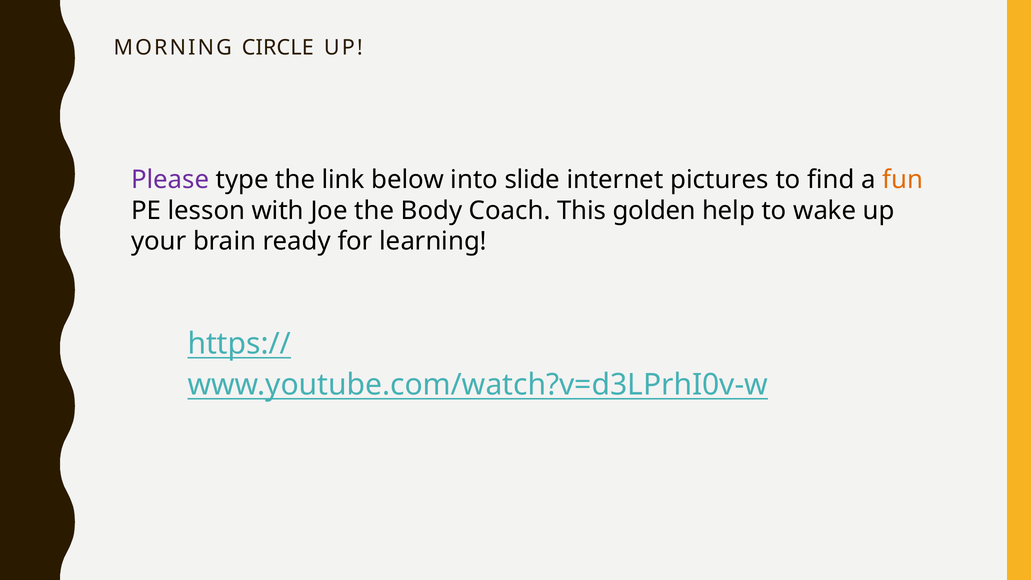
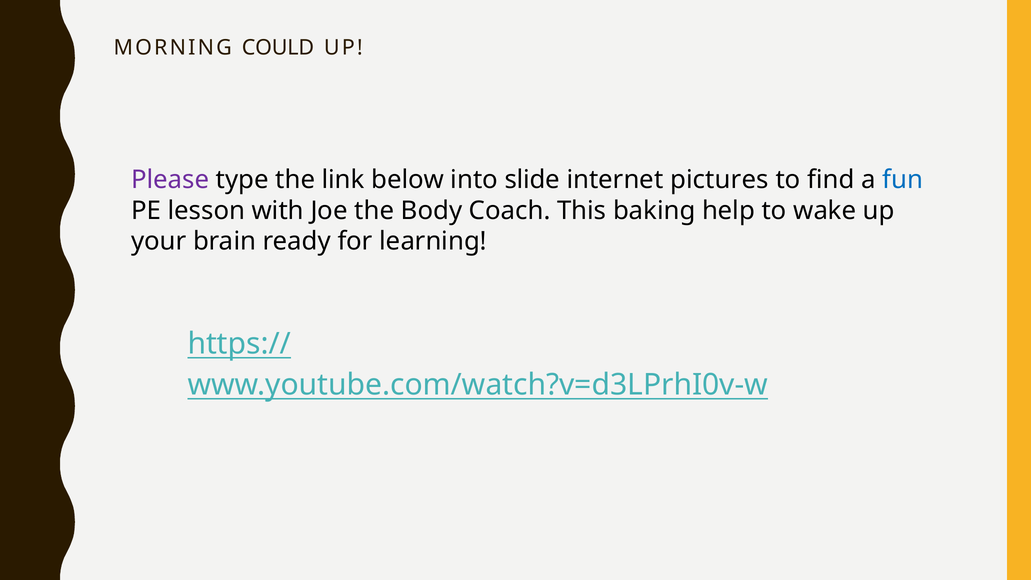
CIRCLE: CIRCLE -> COULD
fun colour: orange -> blue
golden: golden -> baking
